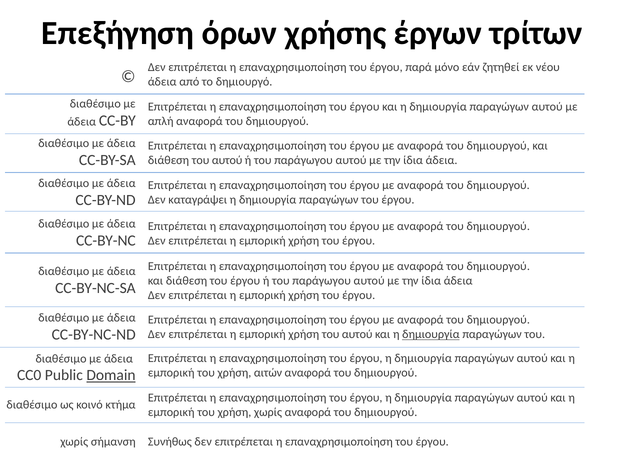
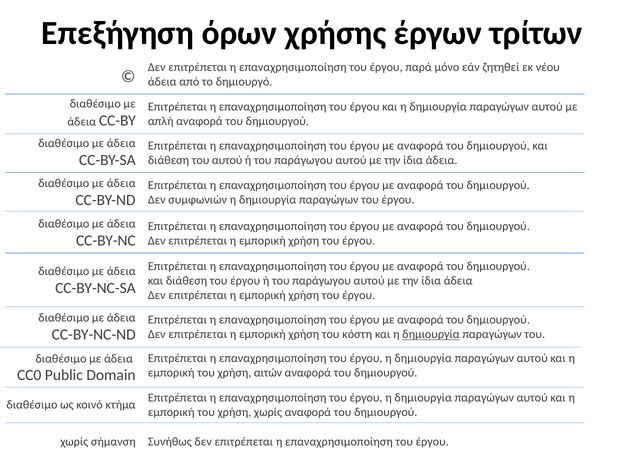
καταγράψει: καταγράψει -> συμφωνιών
χρήση του αυτού: αυτού -> κόστη
Domain underline: present -> none
